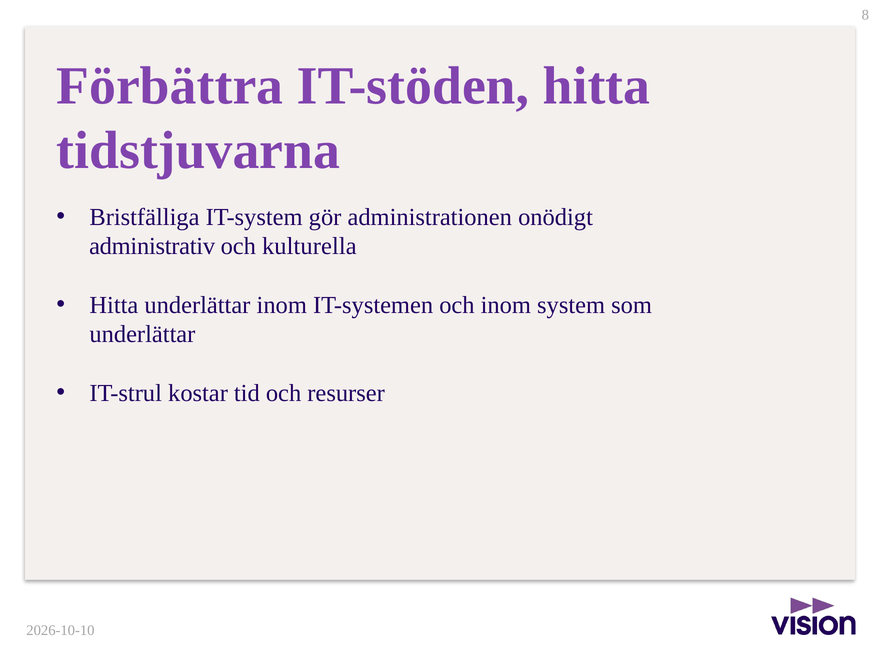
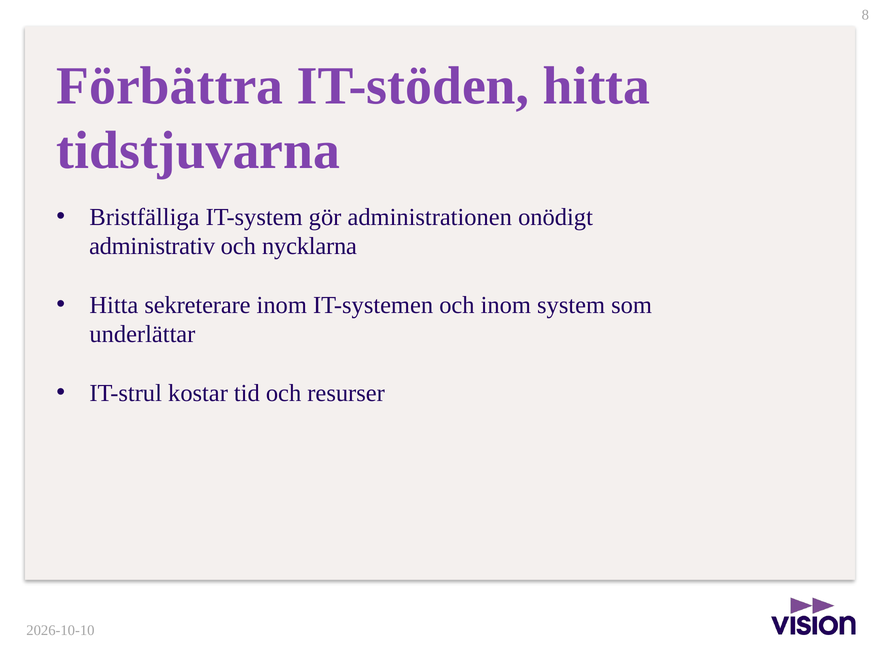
kulturella: kulturella -> nycklarna
Hitta underlättar: underlättar -> sekreterare
